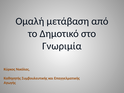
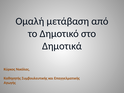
Γνωριμία: Γνωριμία -> Δημοτικά
